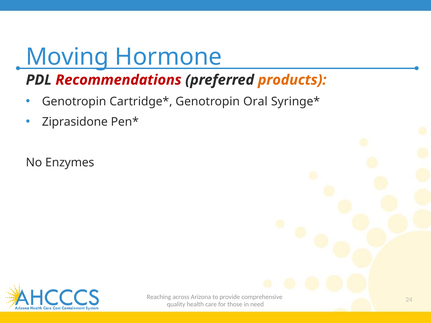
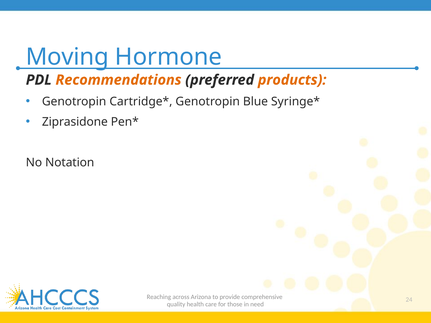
Recommendations colour: red -> orange
Oral: Oral -> Blue
Enzymes: Enzymes -> Notation
